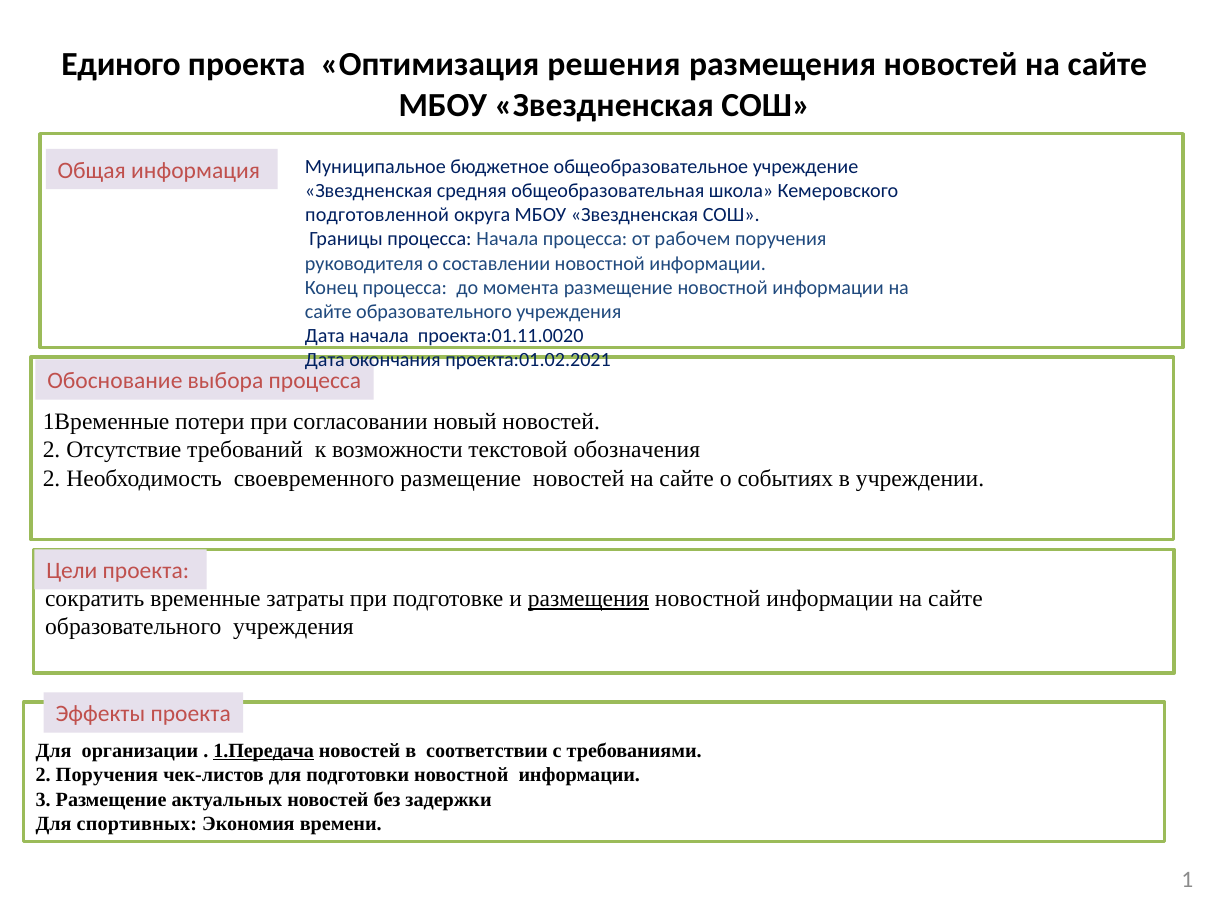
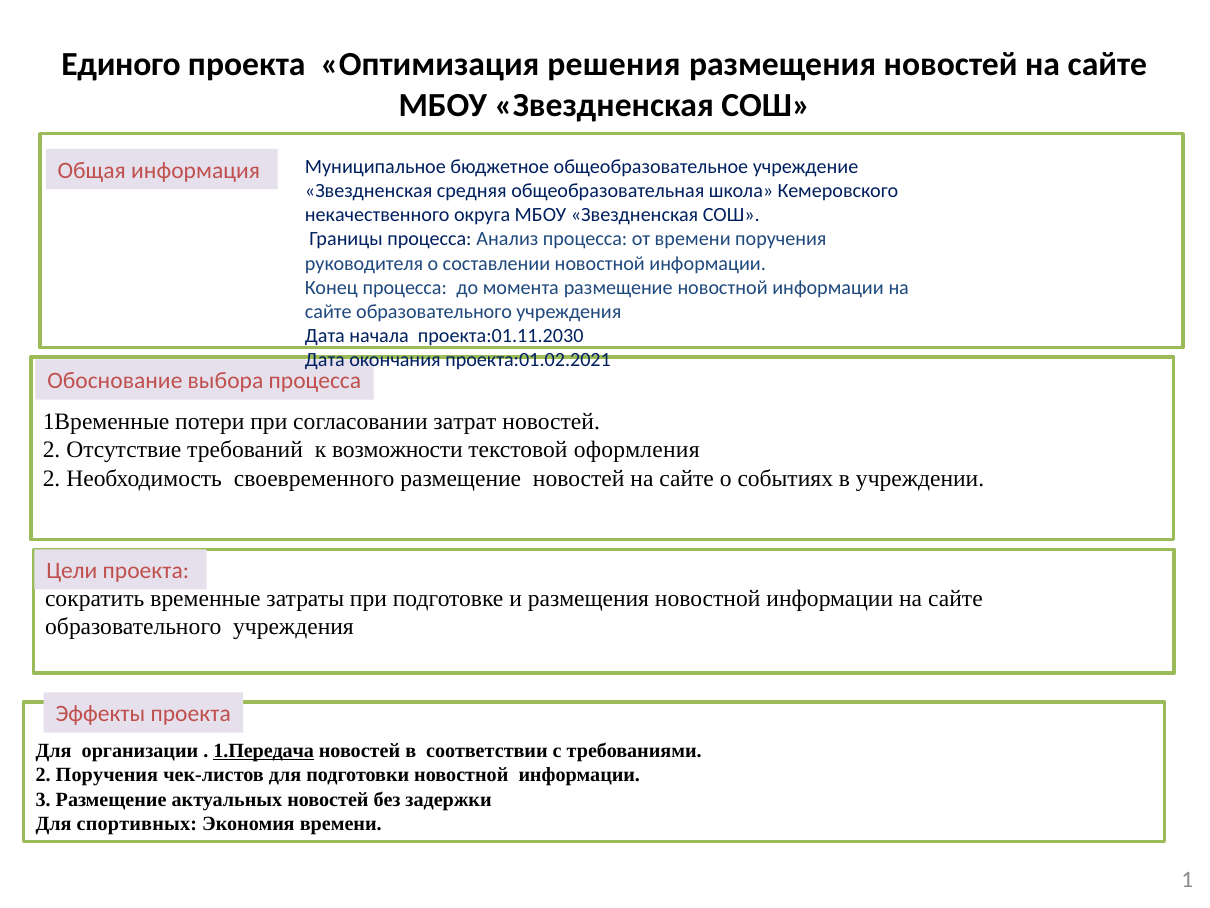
подготовленной: подготовленной -> некачественного
процесса Начала: Начала -> Анализ
от рабочем: рабочем -> времени
проекта:01.11.0020: проекта:01.11.0020 -> проекта:01.11.2030
новый: новый -> затрат
обозначения: обозначения -> оформления
размещения at (588, 598) underline: present -> none
